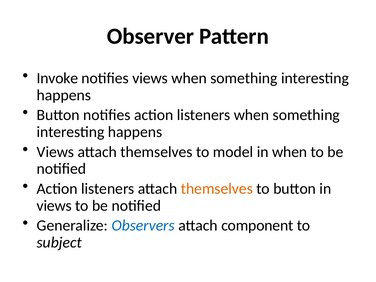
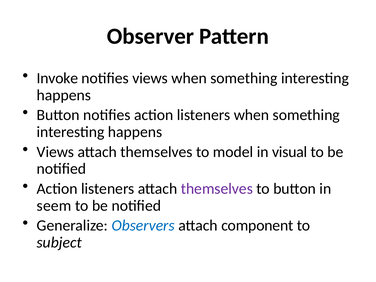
in when: when -> visual
themselves at (217, 189) colour: orange -> purple
views at (54, 206): views -> seem
